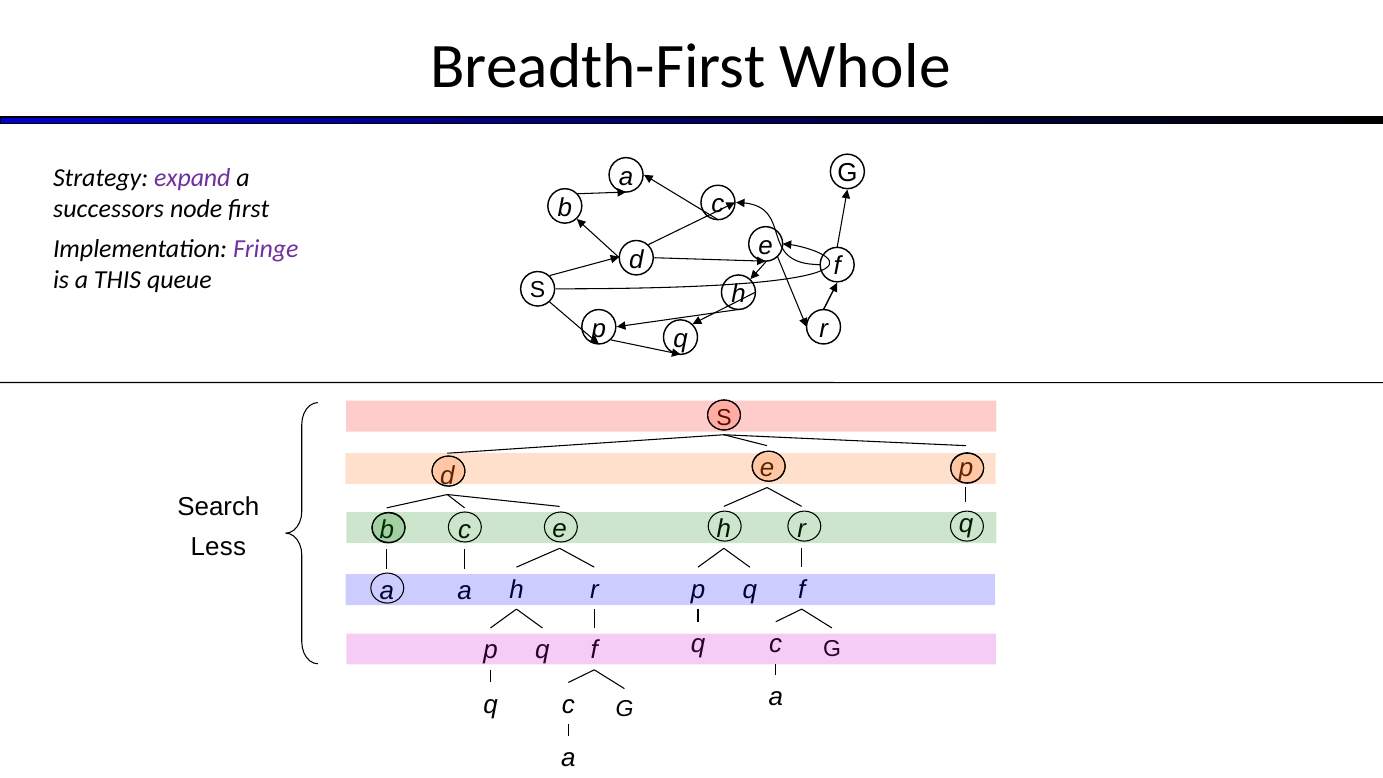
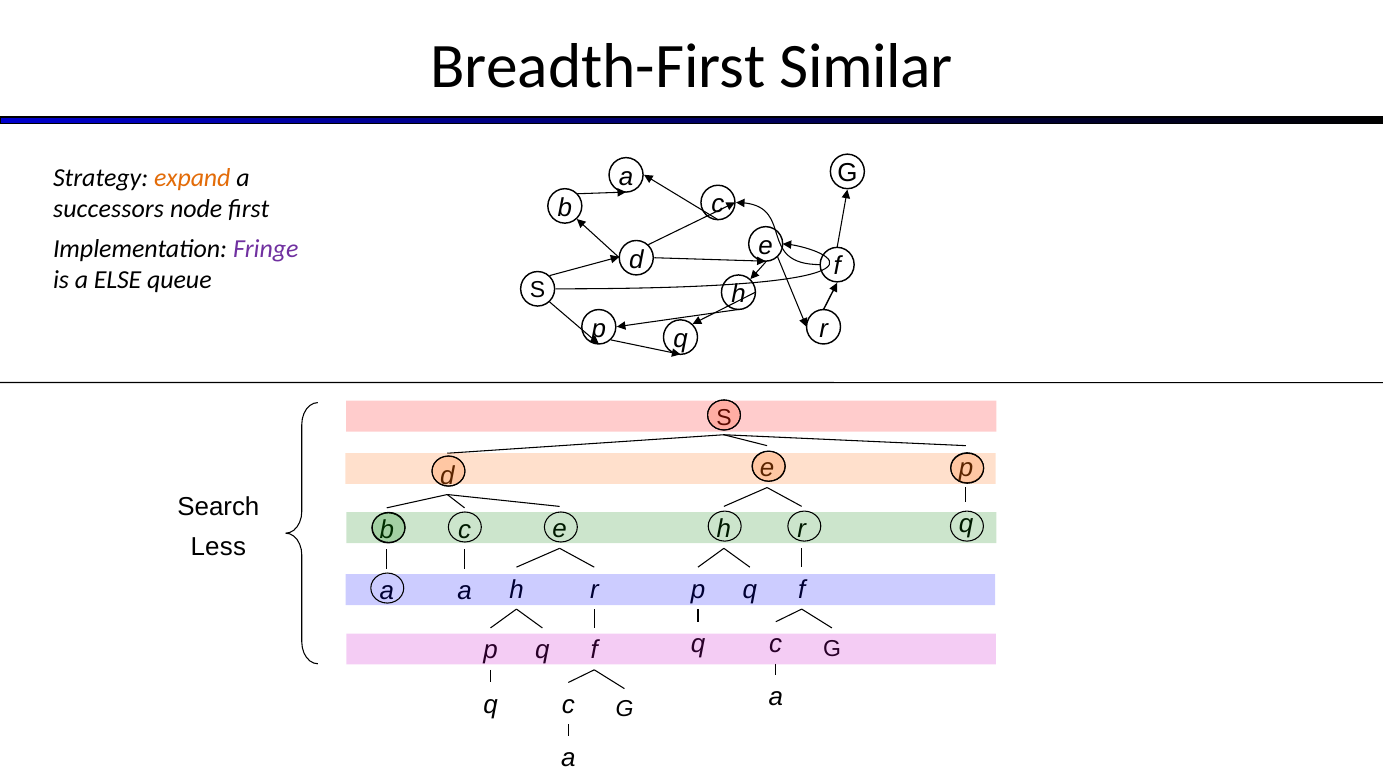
Whole: Whole -> Similar
expand colour: purple -> orange
THIS: THIS -> ELSE
